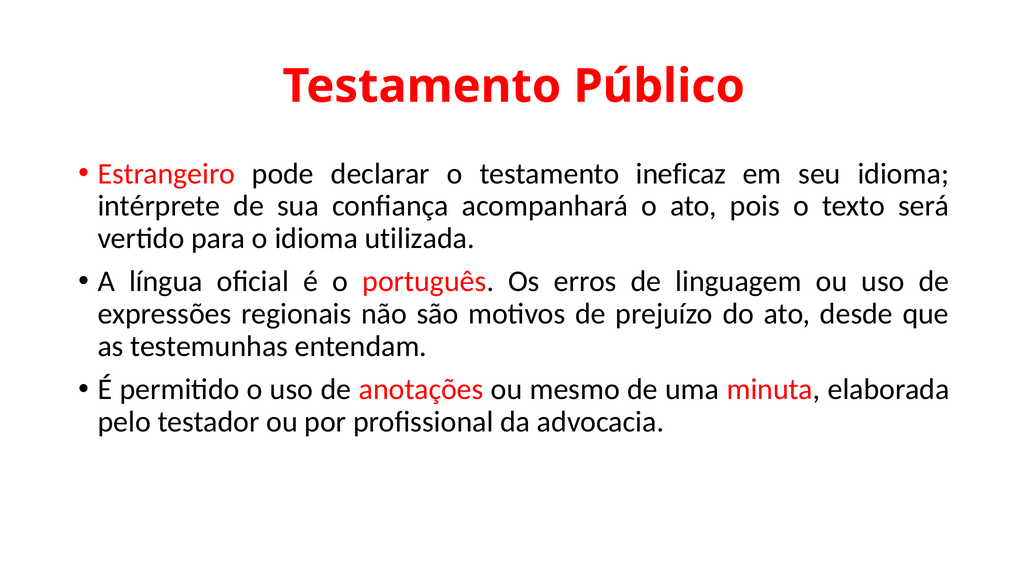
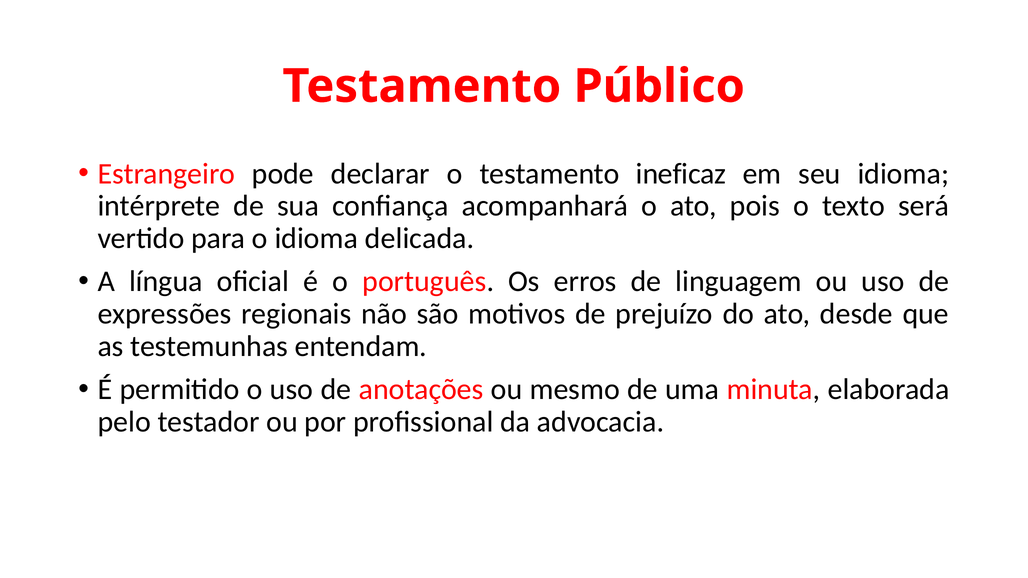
utilizada: utilizada -> delicada
